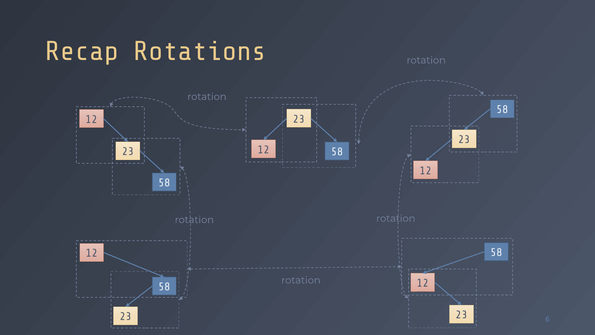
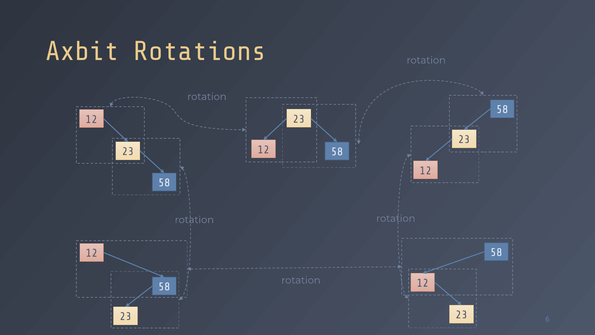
Recap: Recap -> Axbit
